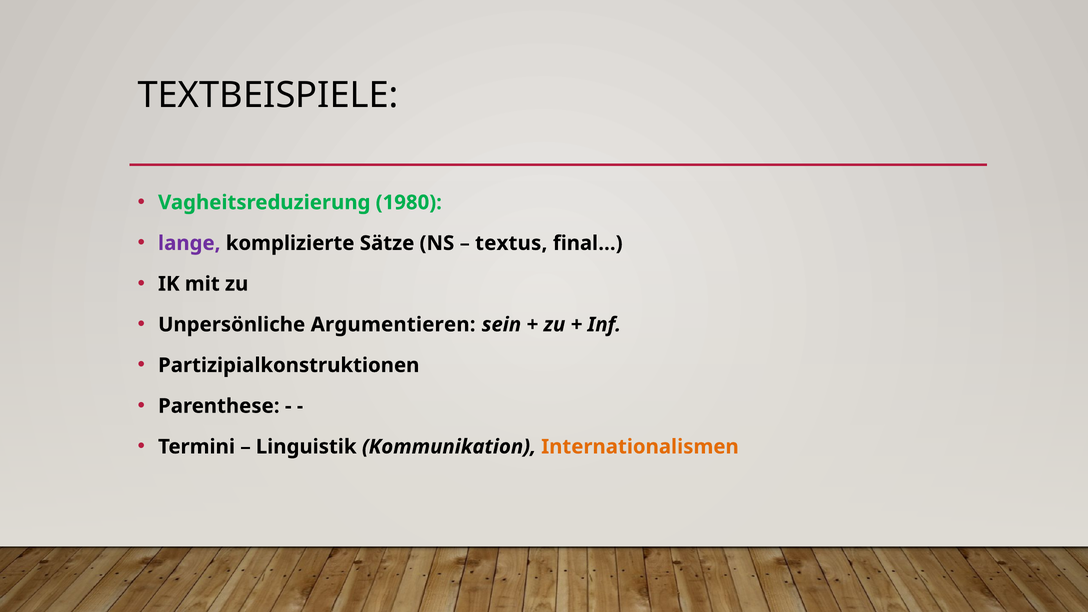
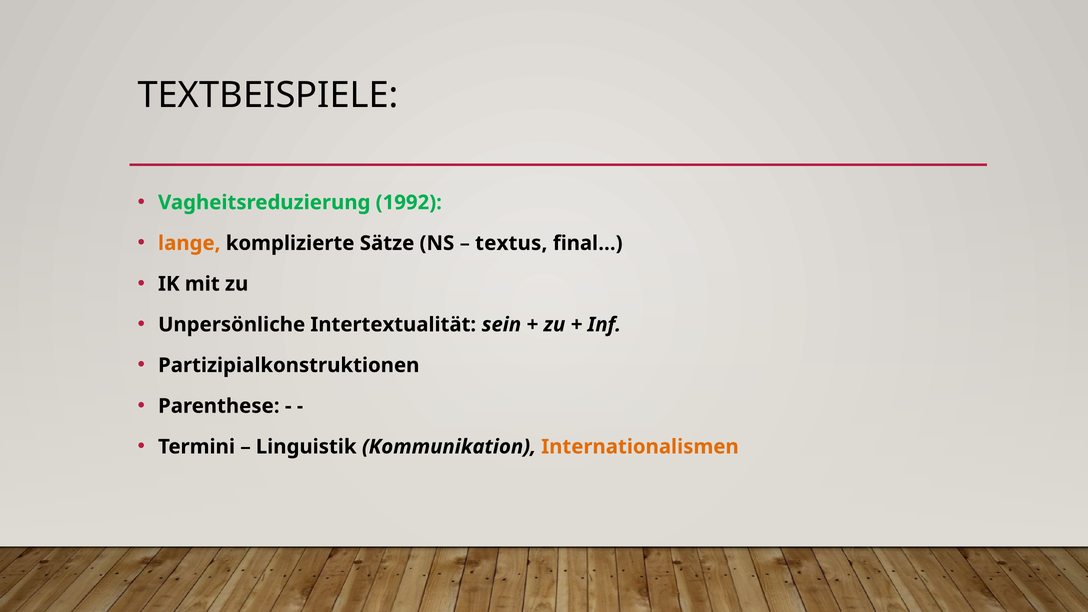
1980: 1980 -> 1992
lange colour: purple -> orange
Argumentieren: Argumentieren -> Intertextualität
